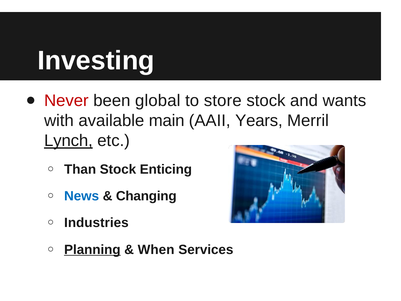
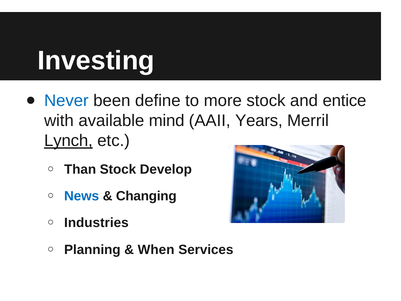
Never colour: red -> blue
global: global -> define
store: store -> more
wants: wants -> entice
main: main -> mind
Enticing: Enticing -> Develop
Planning underline: present -> none
